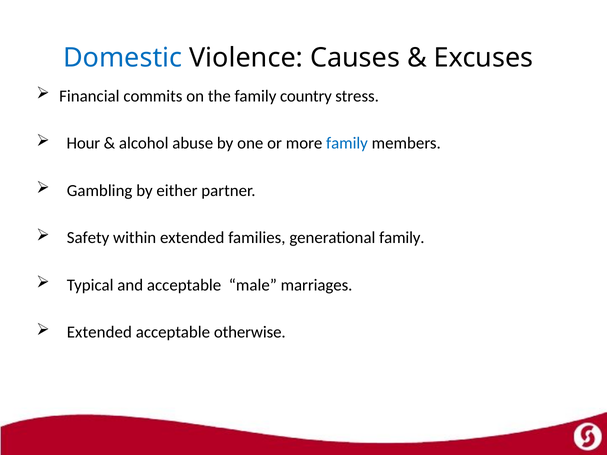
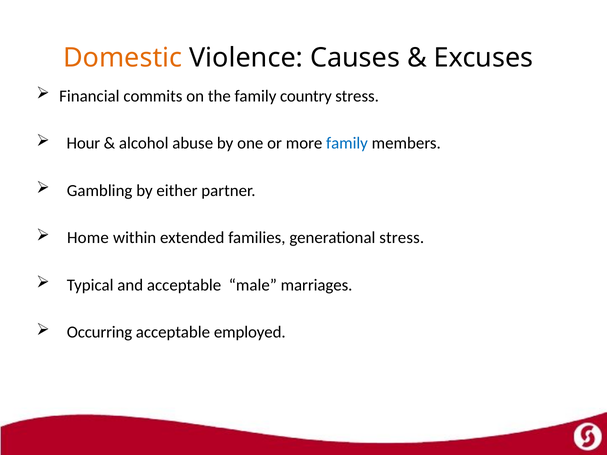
Domestic colour: blue -> orange
Safety: Safety -> Home
generational family: family -> stress
Extended at (99, 332): Extended -> Occurring
otherwise: otherwise -> employed
